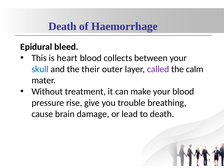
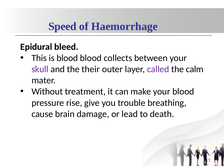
Death at (62, 26): Death -> Speed
is heart: heart -> blood
skull colour: blue -> purple
